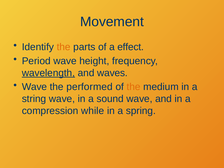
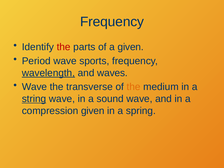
Movement at (112, 22): Movement -> Frequency
the at (64, 47) colour: orange -> red
a effect: effect -> given
height: height -> sports
performed: performed -> transverse
string underline: none -> present
compression while: while -> given
